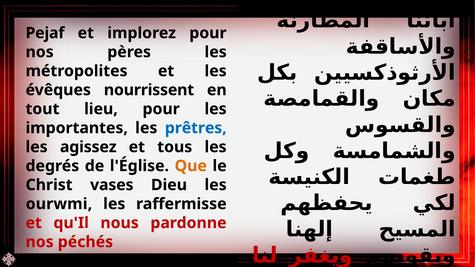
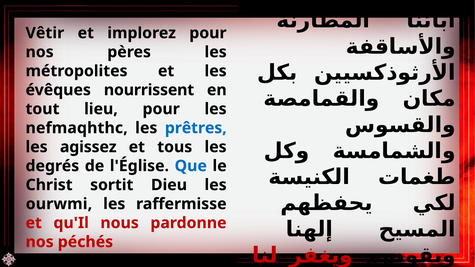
Pejaf: Pejaf -> Vêtir
importantes: importantes -> nefmaqhthc
Que colour: orange -> blue
vases: vases -> sortit
